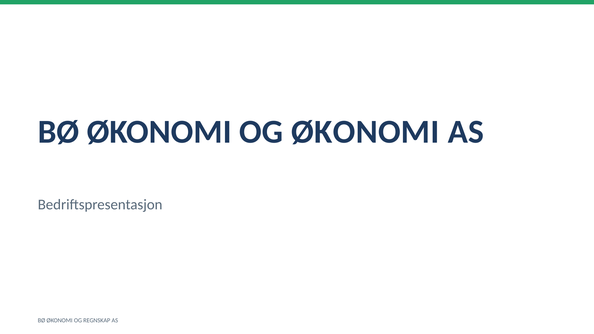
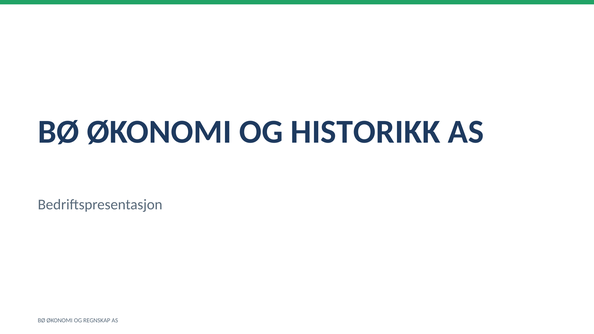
OG ØKONOMI: ØKONOMI -> HISTORIKK
